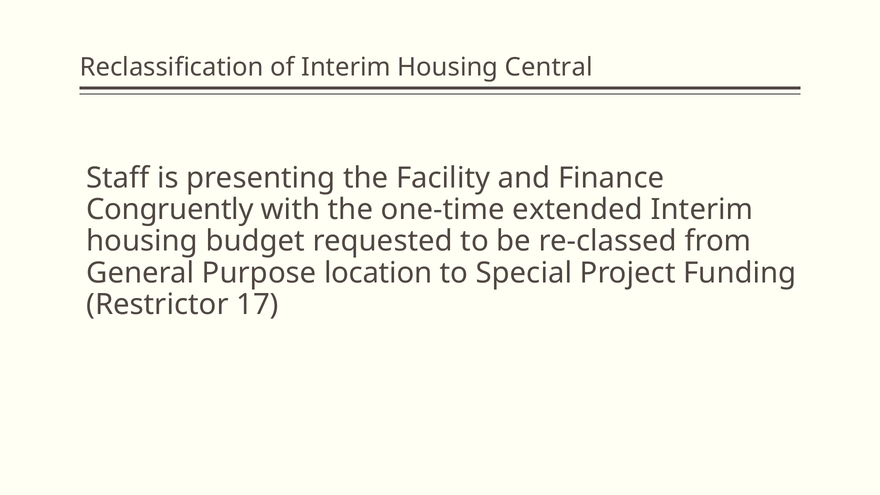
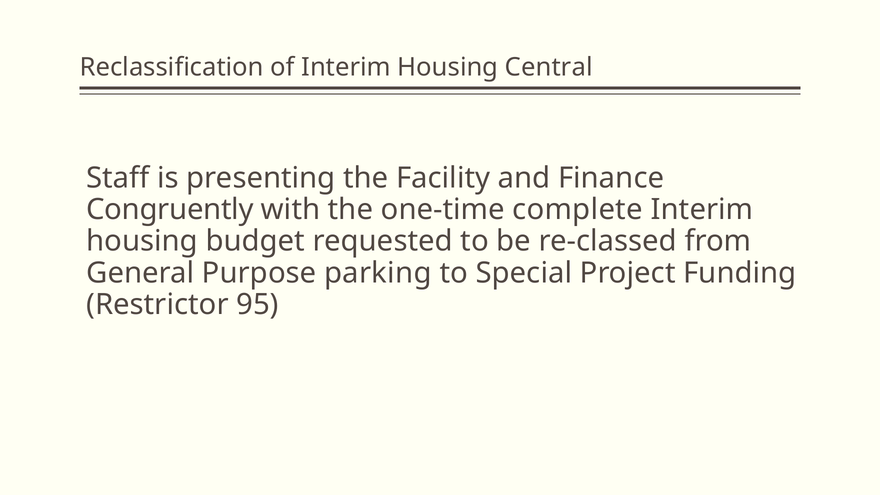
extended: extended -> complete
location: location -> parking
17: 17 -> 95
